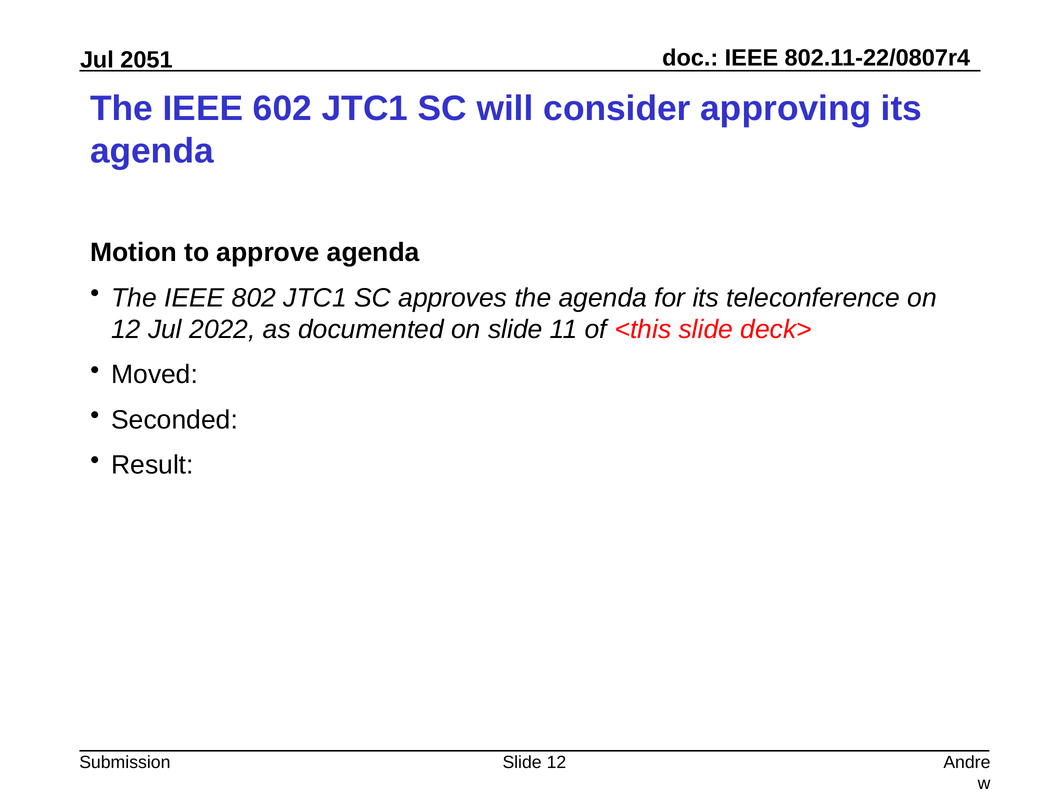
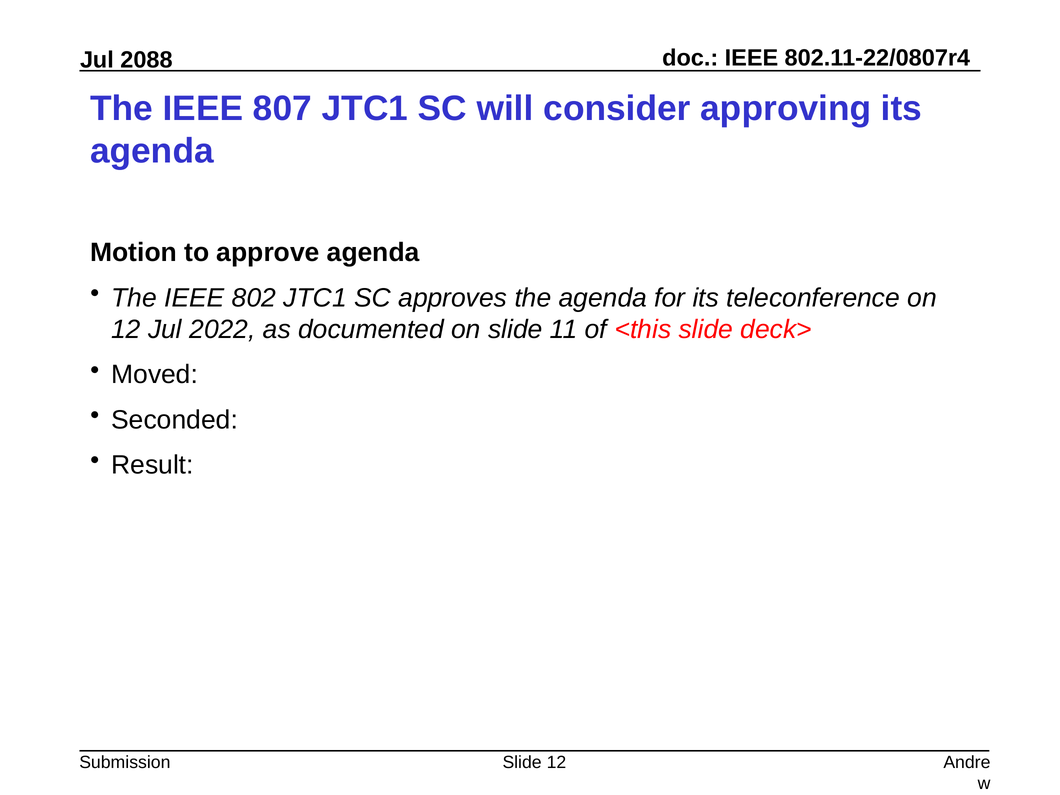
2051: 2051 -> 2088
602: 602 -> 807
